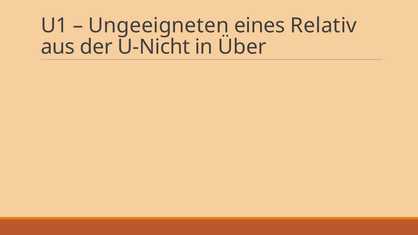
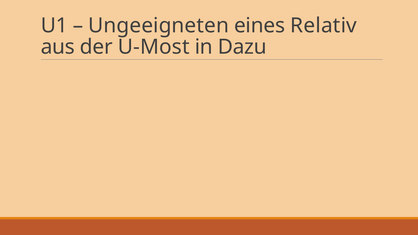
U-Nicht: U-Nicht -> U-Most
Über: Über -> Dazu
